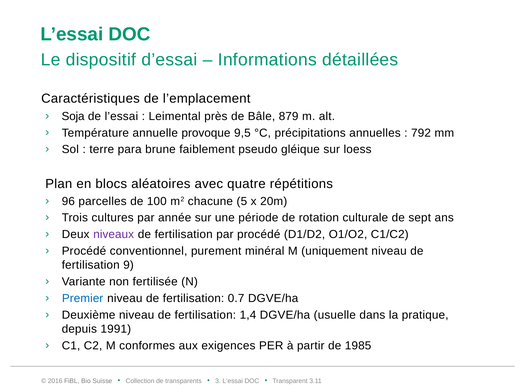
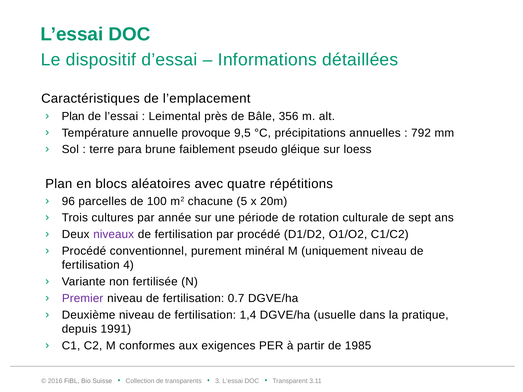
Soja at (73, 116): Soja -> Plan
879: 879 -> 356
9: 9 -> 4
Premier colour: blue -> purple
